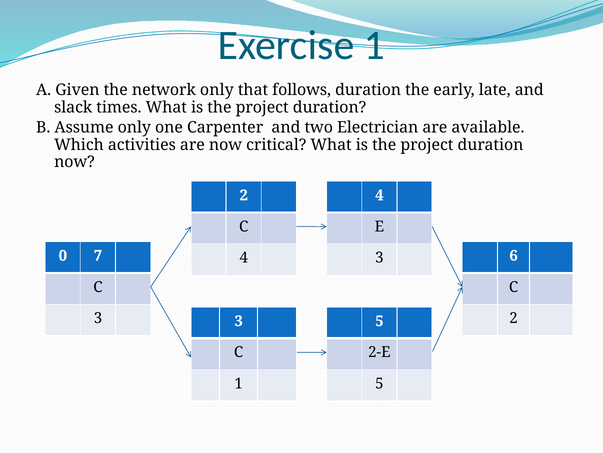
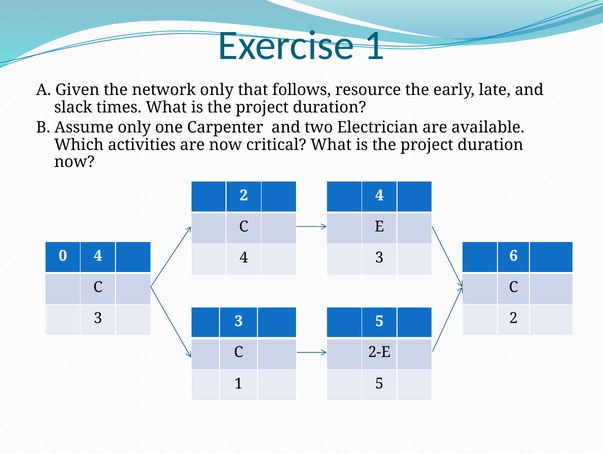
follows duration: duration -> resource
0 7: 7 -> 4
